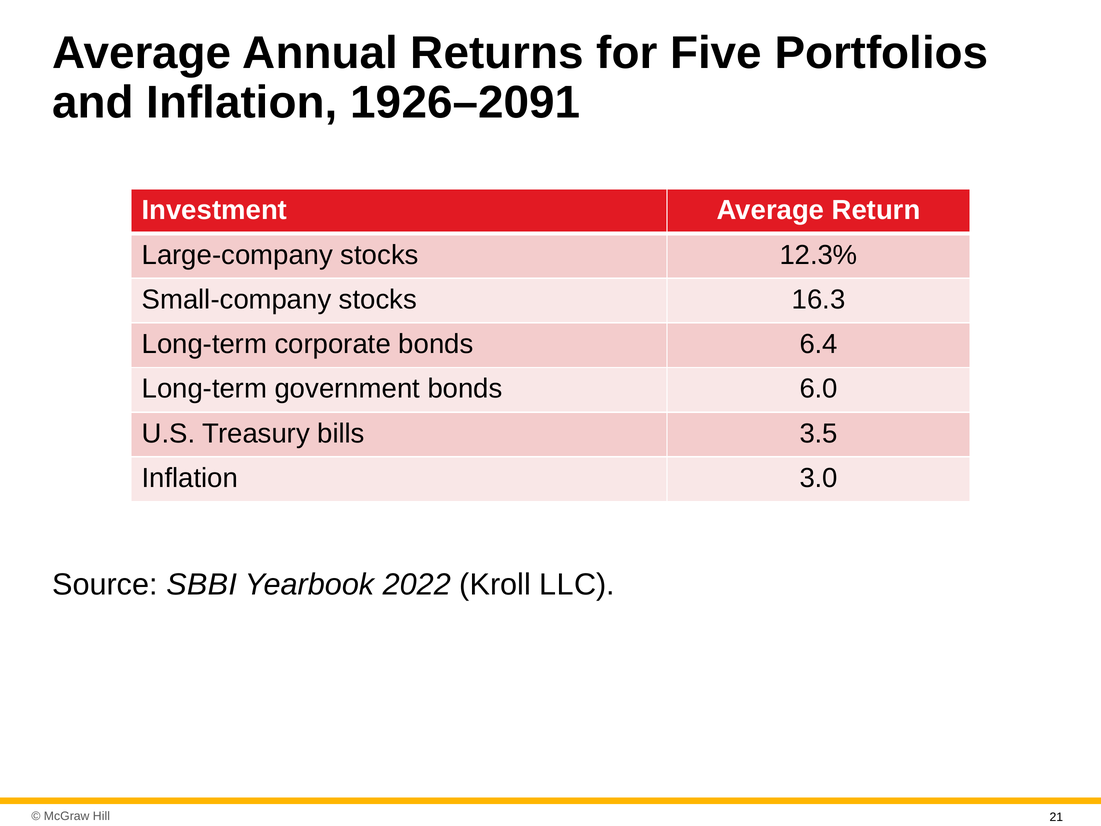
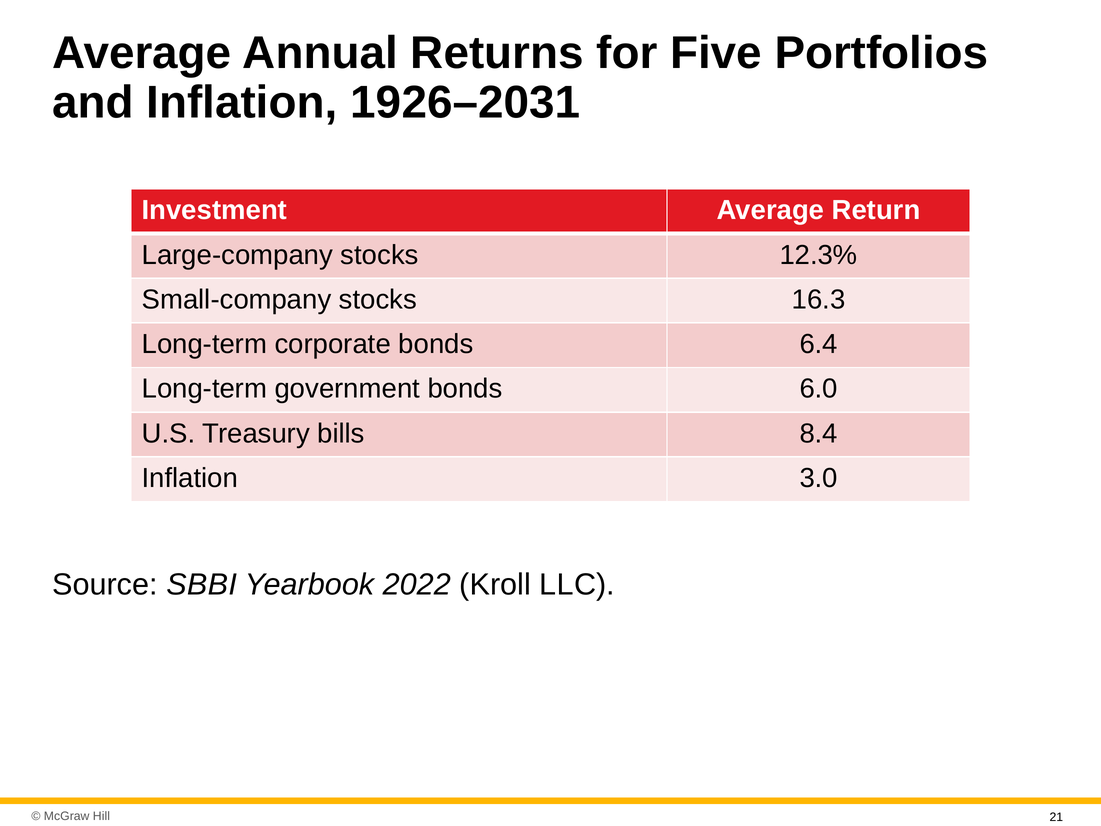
26–2091: 26–2091 -> 26–2031
3.5: 3.5 -> 8.4
